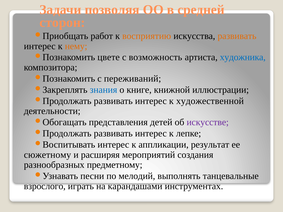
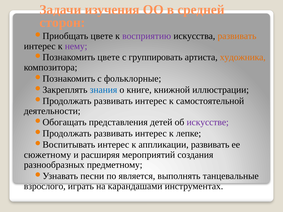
позволяя: позволяя -> изучения
работ at (102, 36): работ -> цвете
восприятию colour: orange -> purple
нему colour: orange -> purple
возможность: возможность -> группировать
художника colour: blue -> orange
переживаний: переживаний -> фольклорные
художественной: художественной -> самостоятельной
аппликации результат: результат -> развивать
мелодий: мелодий -> является
